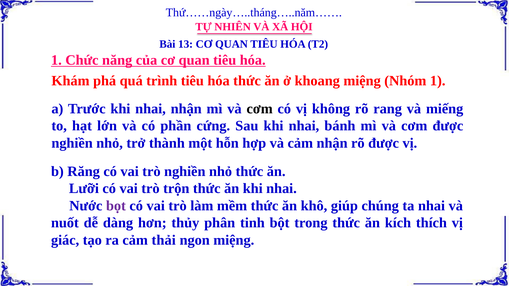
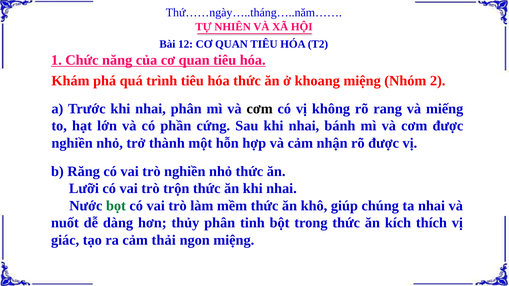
13: 13 -> 12
Nhóm 1: 1 -> 2
nhai nhận: nhận -> phân
bọt colour: purple -> green
